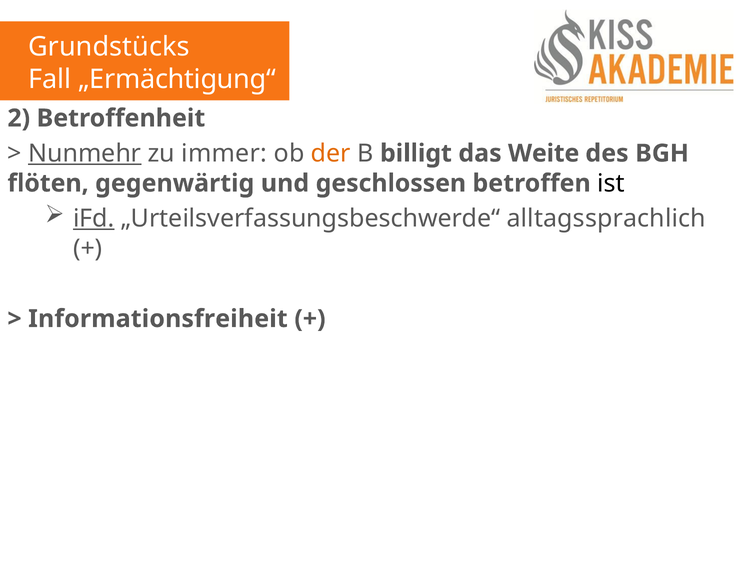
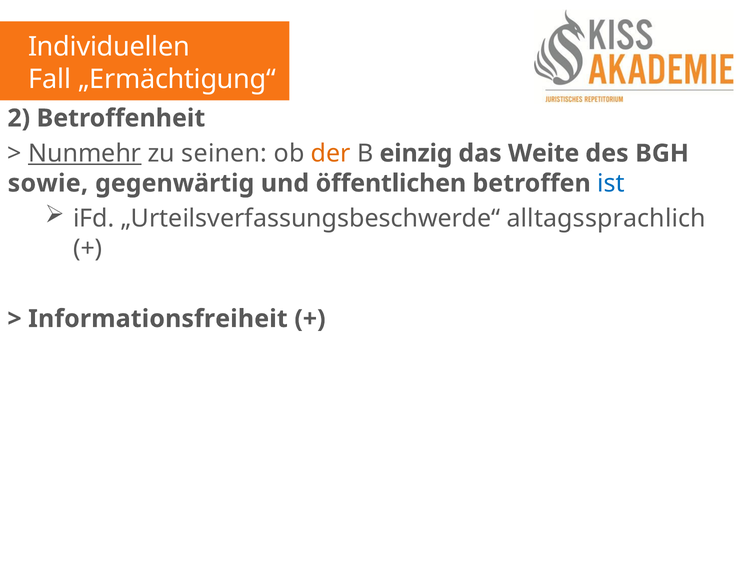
Grundstücks: Grundstücks -> Individuellen
immer: immer -> seinen
billigt: billigt -> einzig
flöten: flöten -> sowie
geschlossen: geschlossen -> öffentlichen
ist colour: black -> blue
iFd underline: present -> none
